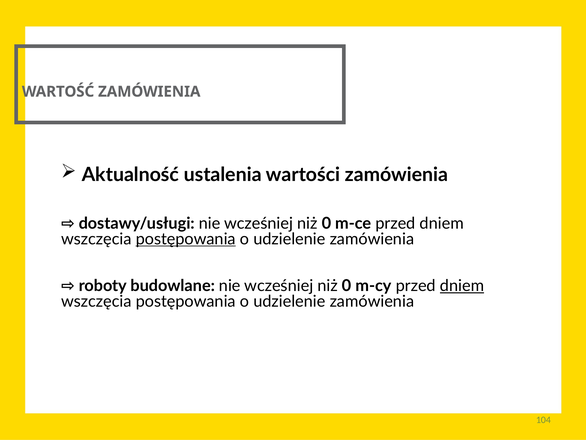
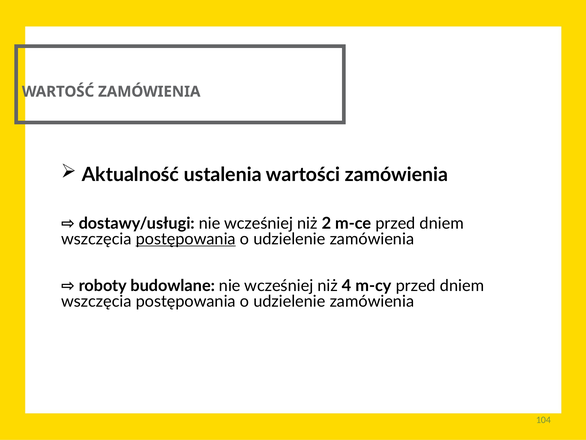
0 at (326, 223): 0 -> 2
0 at (347, 286): 0 -> 4
dniem at (462, 286) underline: present -> none
